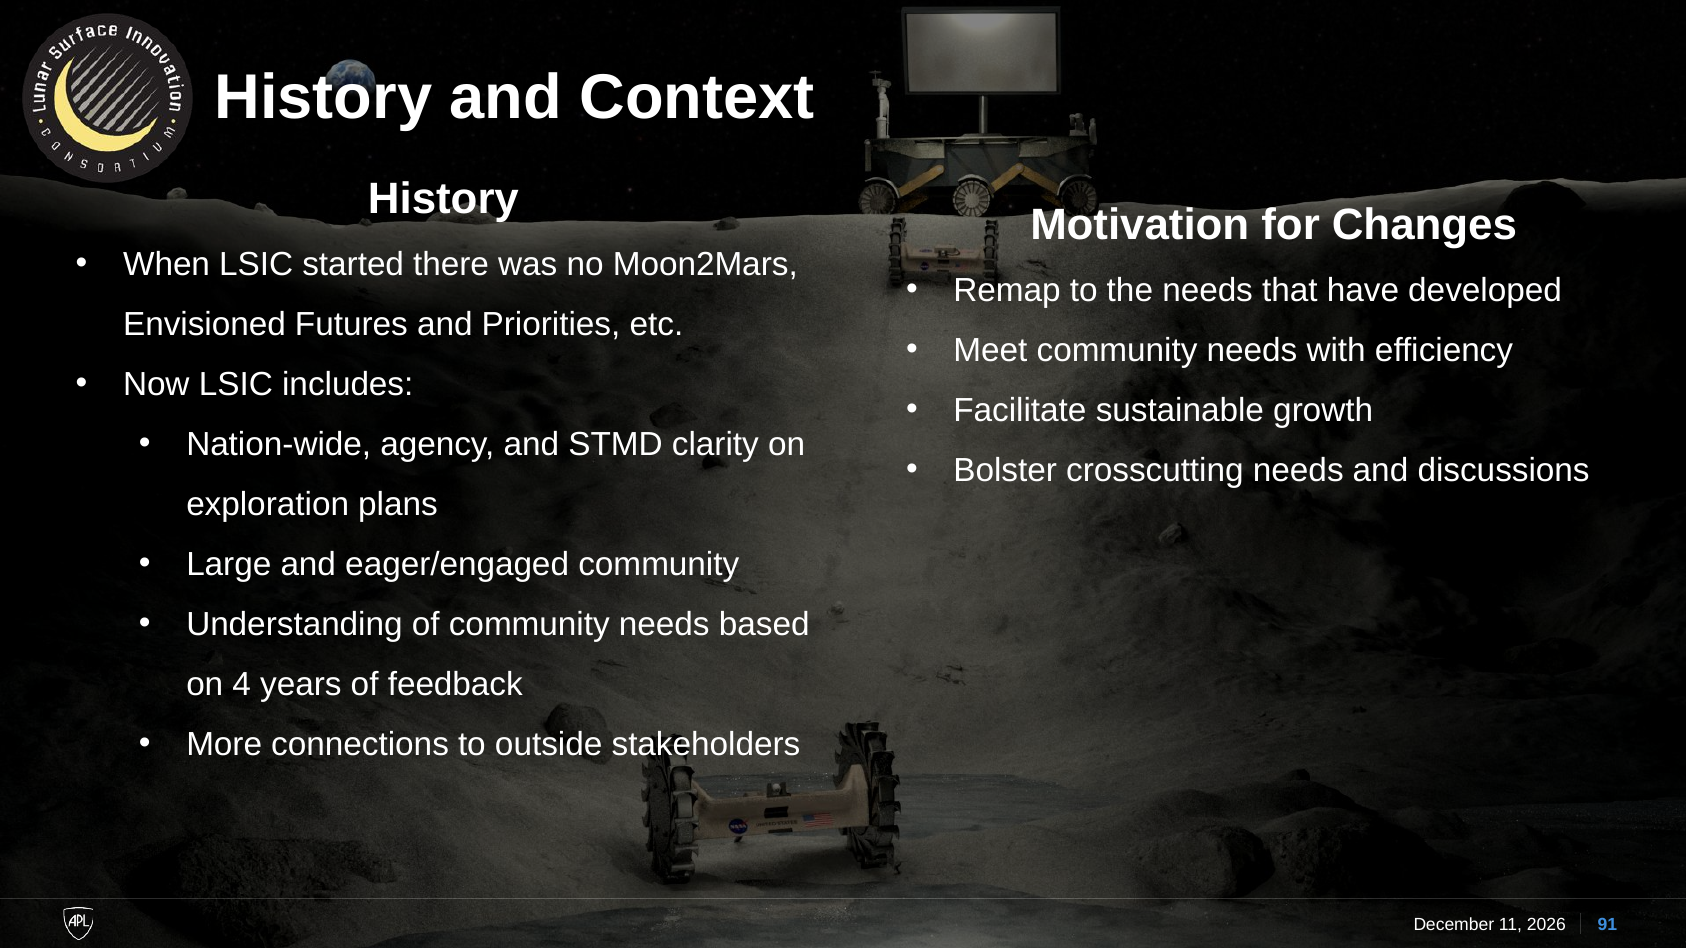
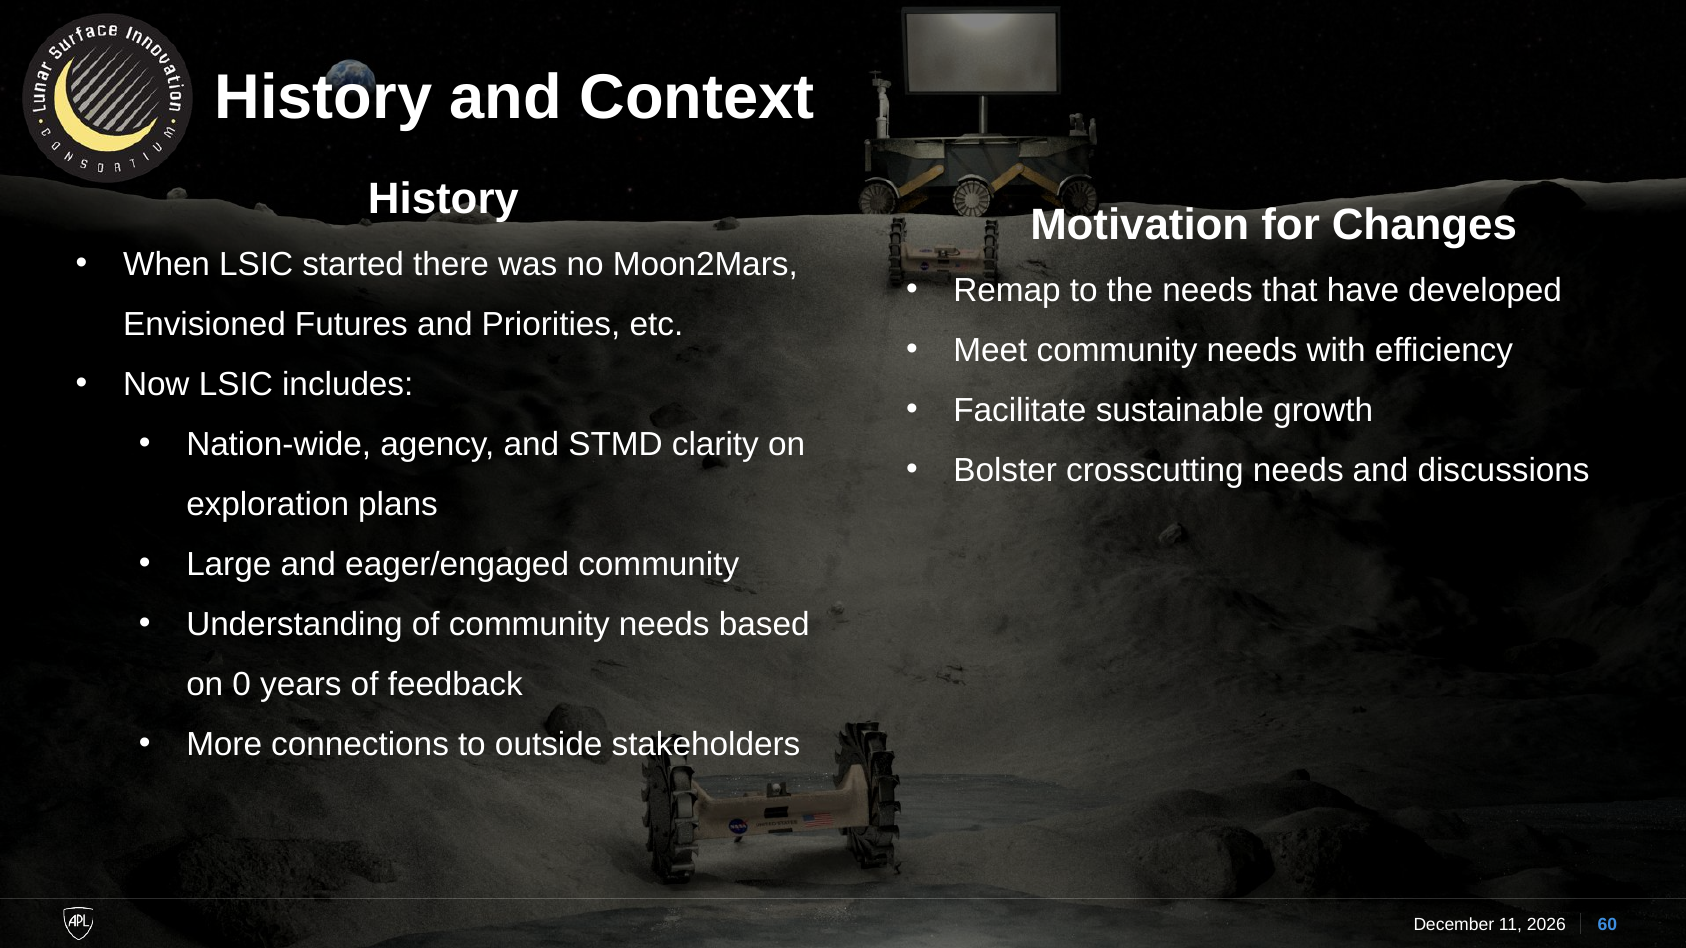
4: 4 -> 0
91: 91 -> 60
